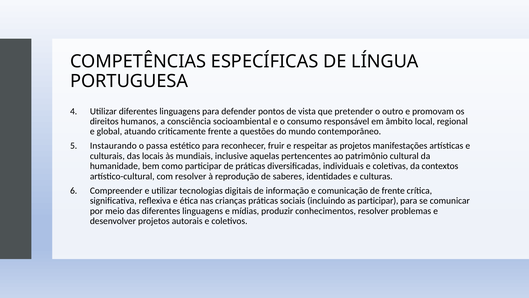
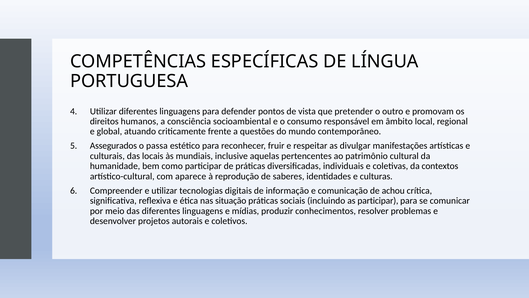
Instaurando: Instaurando -> Assegurados
as projetos: projetos -> divulgar
com resolver: resolver -> aparece
de frente: frente -> achou
crianças: crianças -> situação
